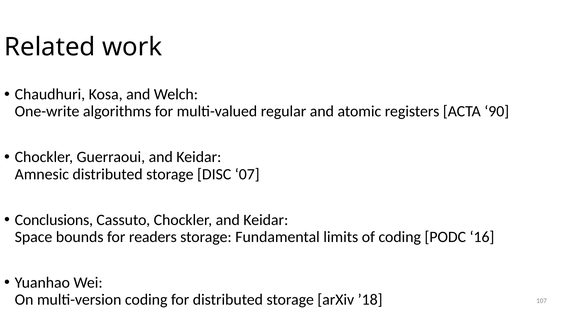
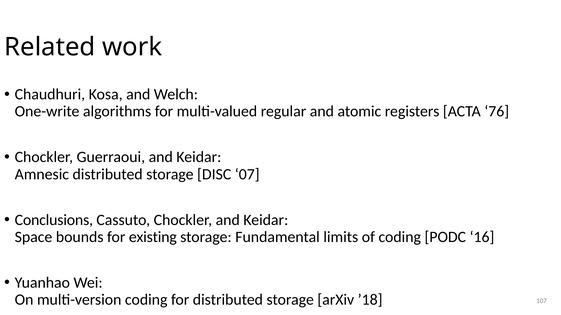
90: 90 -> 76
readers: readers -> existing
